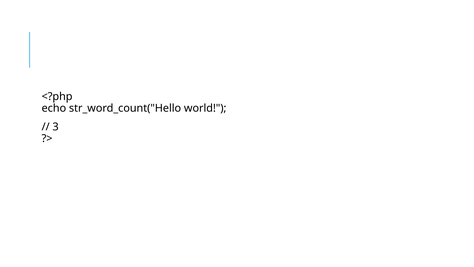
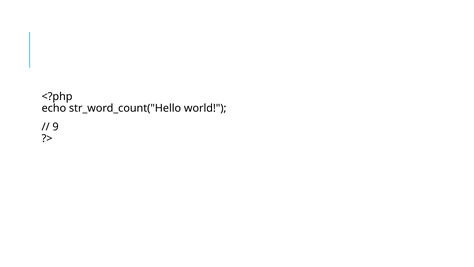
3: 3 -> 9
